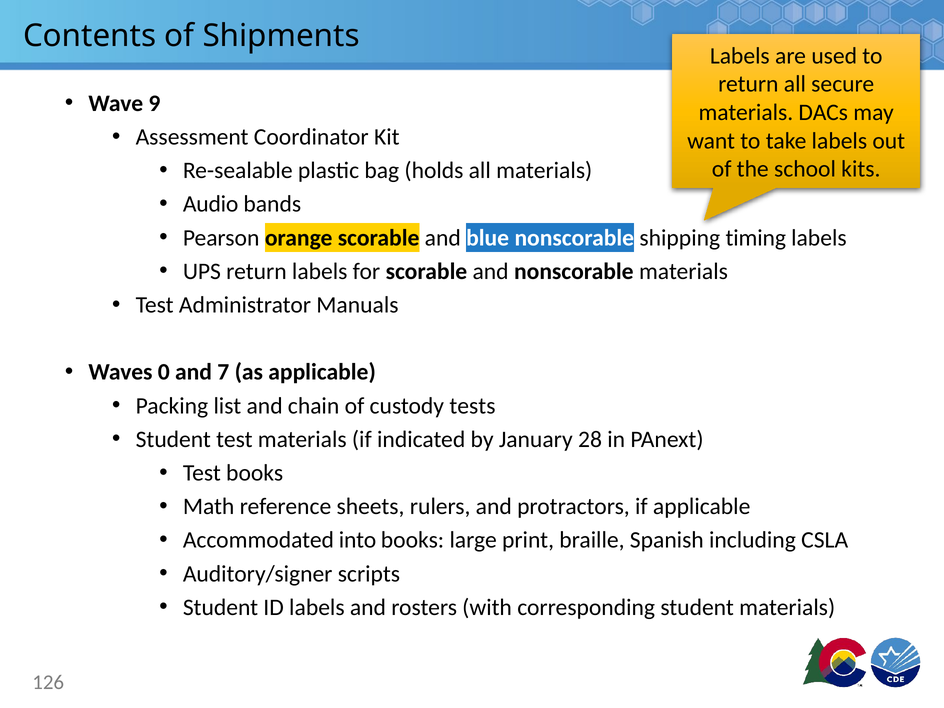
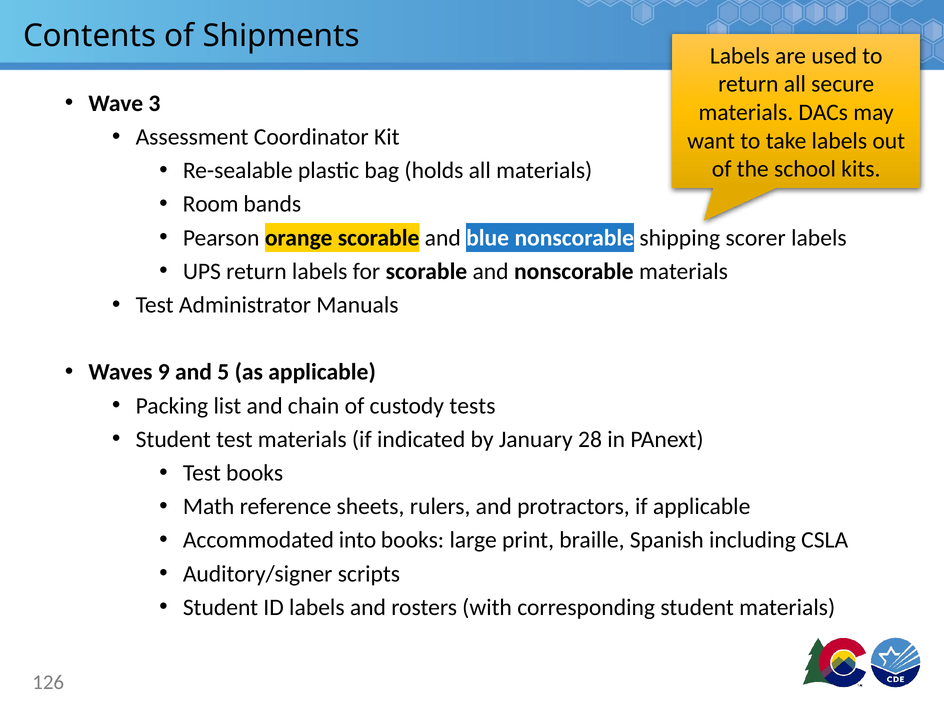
9: 9 -> 3
Audio: Audio -> Room
timing: timing -> scorer
0: 0 -> 9
7: 7 -> 5
